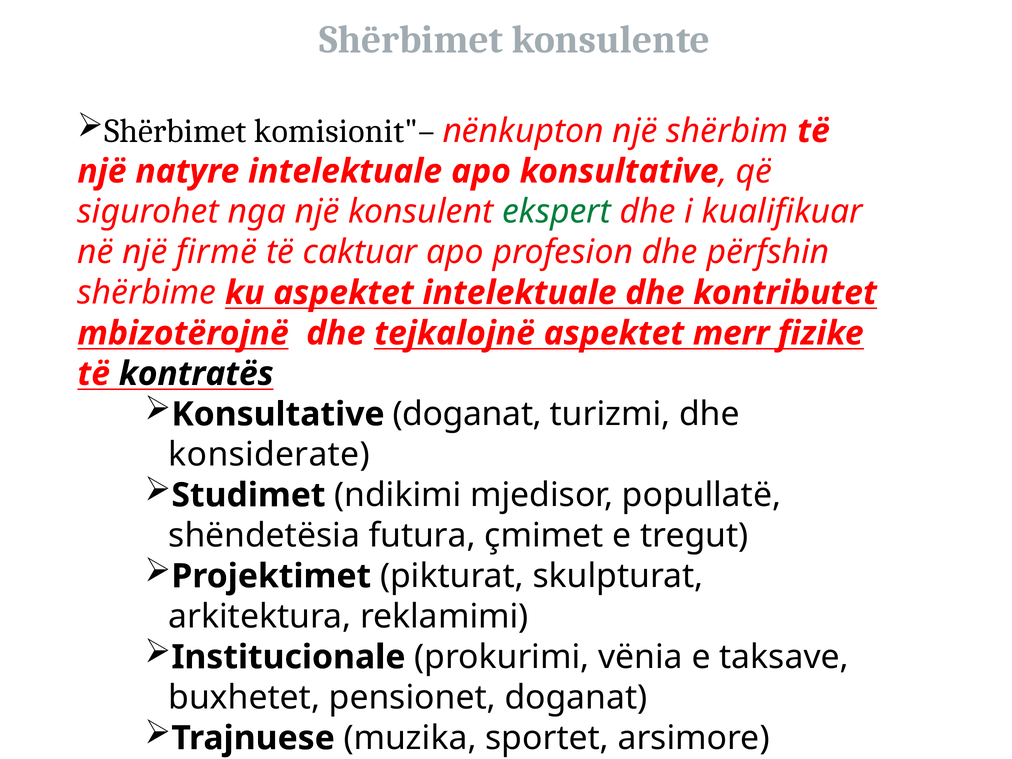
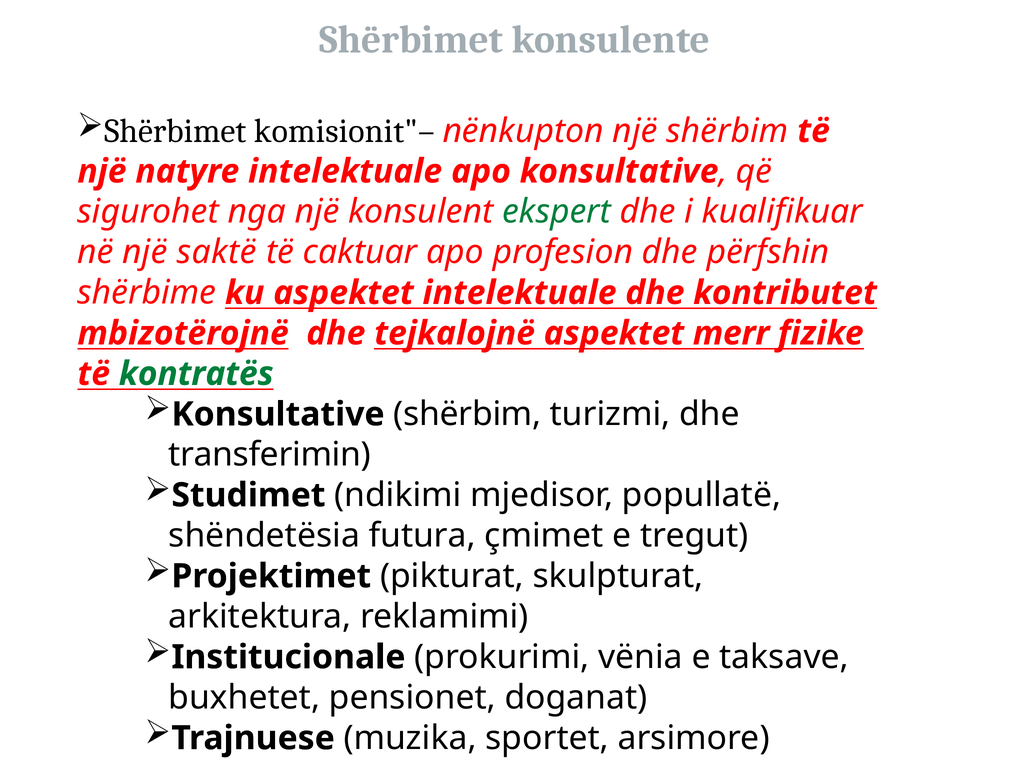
firmë: firmë -> saktë
kontratës colour: black -> green
Konsultative doganat: doganat -> shërbim
konsiderate: konsiderate -> transferimin
